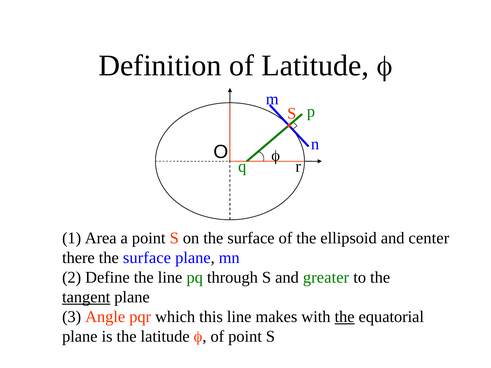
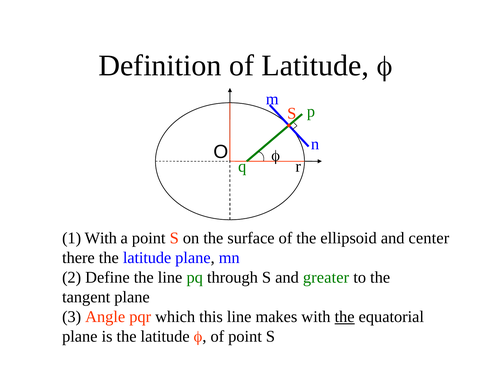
1 Area: Area -> With
there the surface: surface -> latitude
tangent underline: present -> none
